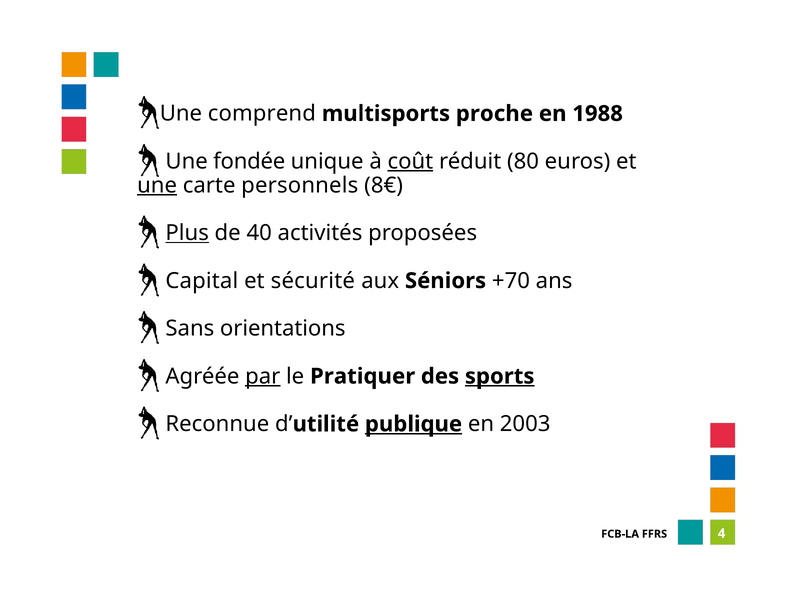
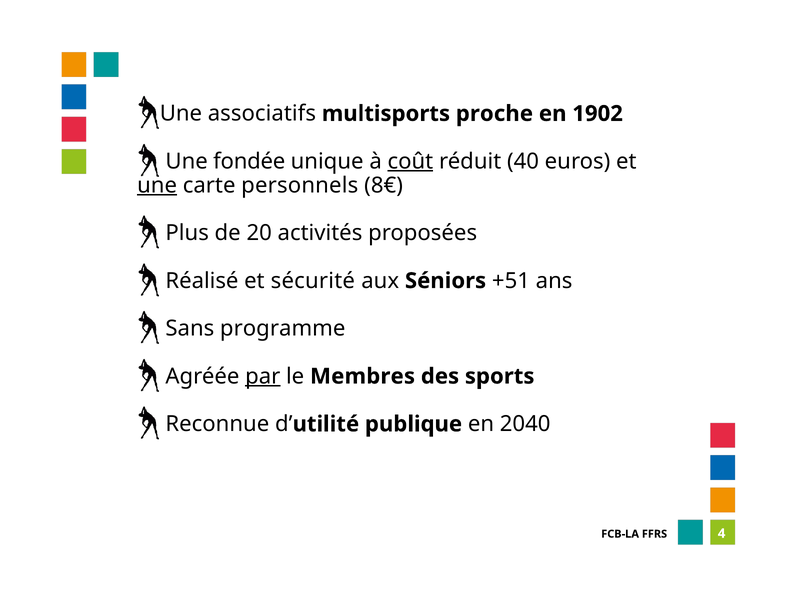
comprend: comprend -> associatifs
1988: 1988 -> 1902
80: 80 -> 40
Plus underline: present -> none
40: 40 -> 20
Capital: Capital -> Réalisé
+70: +70 -> +51
orientations: orientations -> programme
Pratiquer: Pratiquer -> Membres
sports underline: present -> none
publique underline: present -> none
2003: 2003 -> 2040
